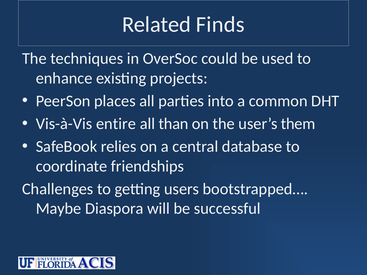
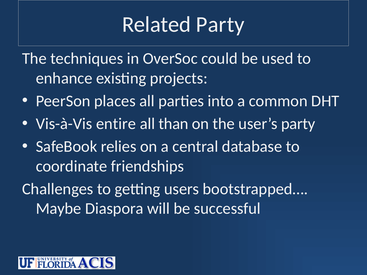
Related Finds: Finds -> Party
user’s them: them -> party
